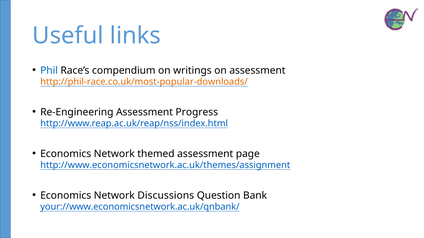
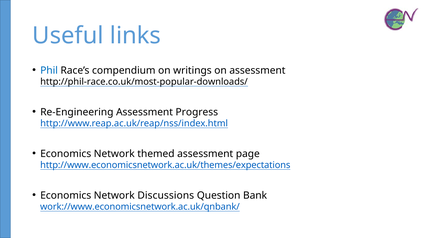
http://phil-race.co.uk/most-popular-downloads/ colour: orange -> black
http://www.economicsnetwork.ac.uk/themes/assignment: http://www.economicsnetwork.ac.uk/themes/assignment -> http://www.economicsnetwork.ac.uk/themes/expectations
your://www.economicsnetwork.ac.uk/qnbank/: your://www.economicsnetwork.ac.uk/qnbank/ -> work://www.economicsnetwork.ac.uk/qnbank/
